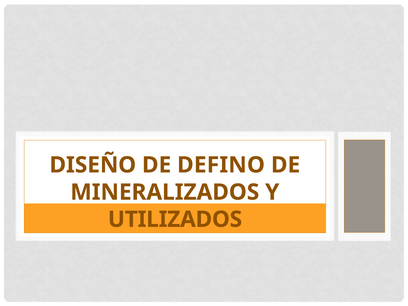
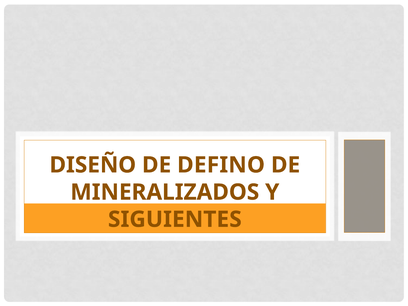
UTILIZADOS: UTILIZADOS -> SIGUIENTES
